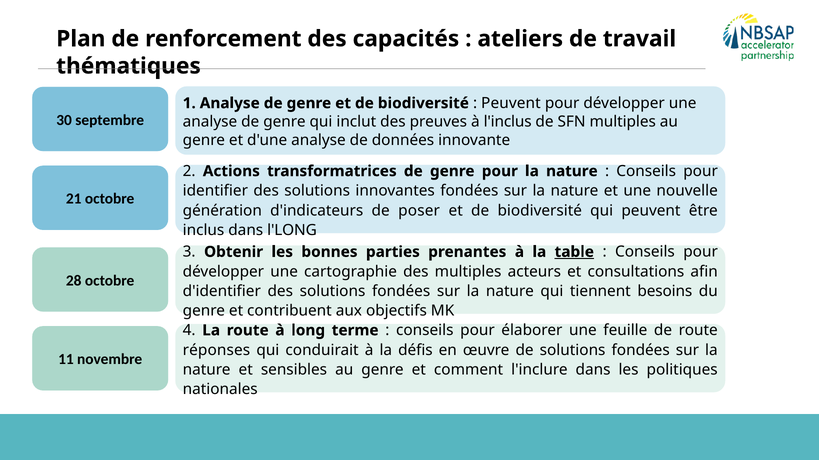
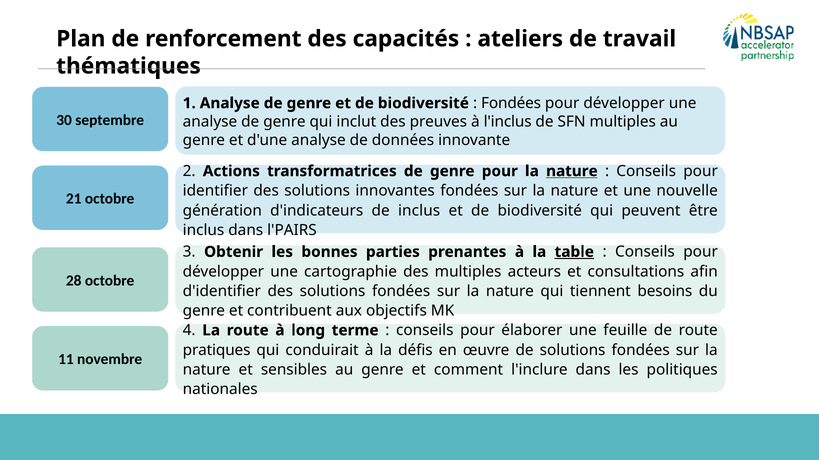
Peuvent at (511, 103): Peuvent -> Fondées
nature at (572, 171) underline: none -> present
de poser: poser -> inclus
l'LONG: l'LONG -> l'PAIRS
réponses: réponses -> pratiques
